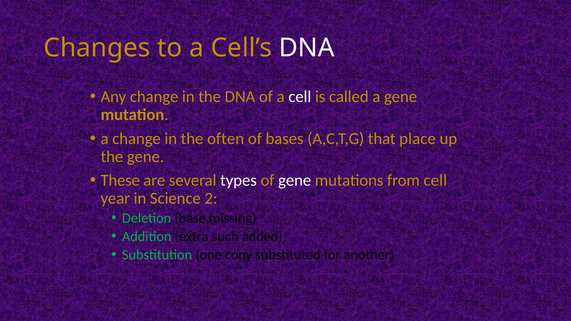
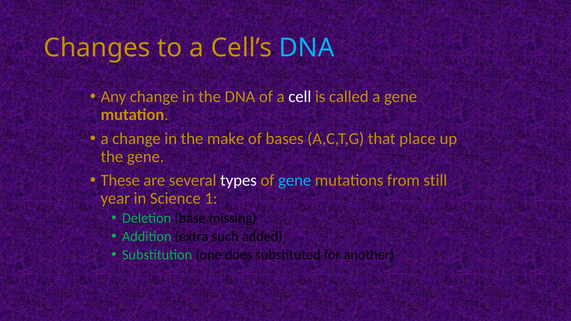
DNA at (307, 48) colour: white -> light blue
often: often -> make
gene at (295, 181) colour: white -> light blue
from cell: cell -> still
2: 2 -> 1
copy: copy -> does
